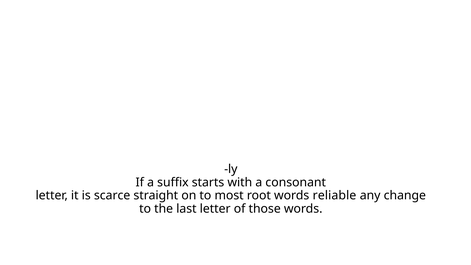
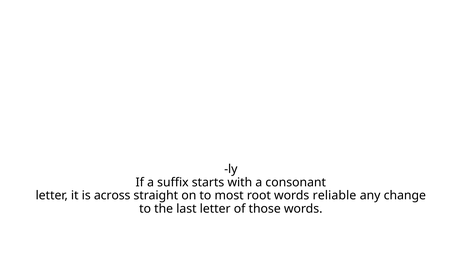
scarce: scarce -> across
